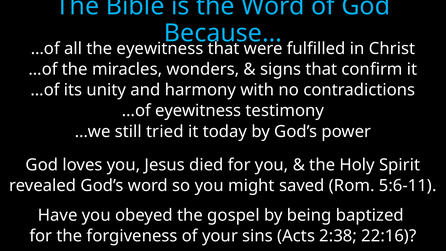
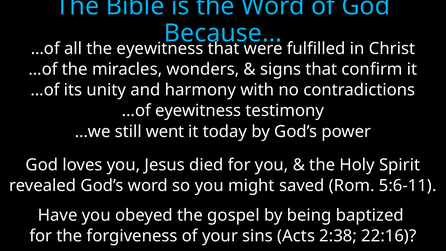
tried: tried -> went
